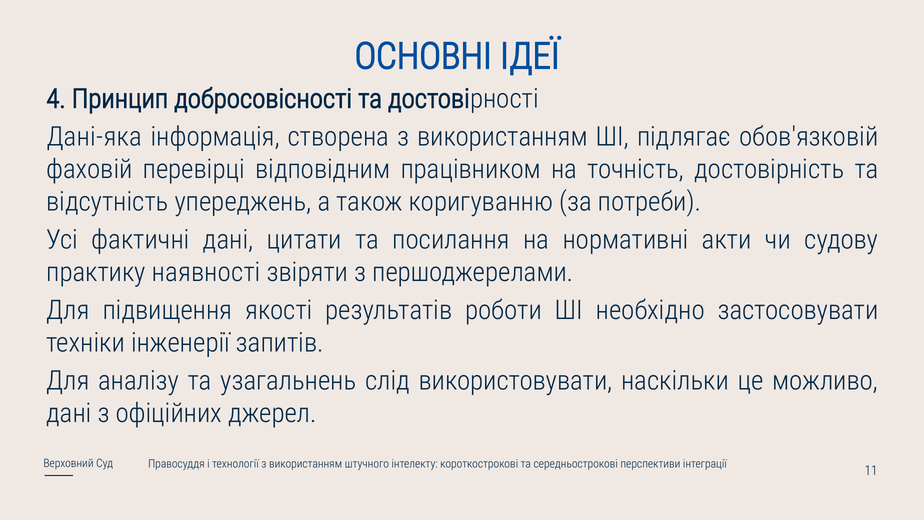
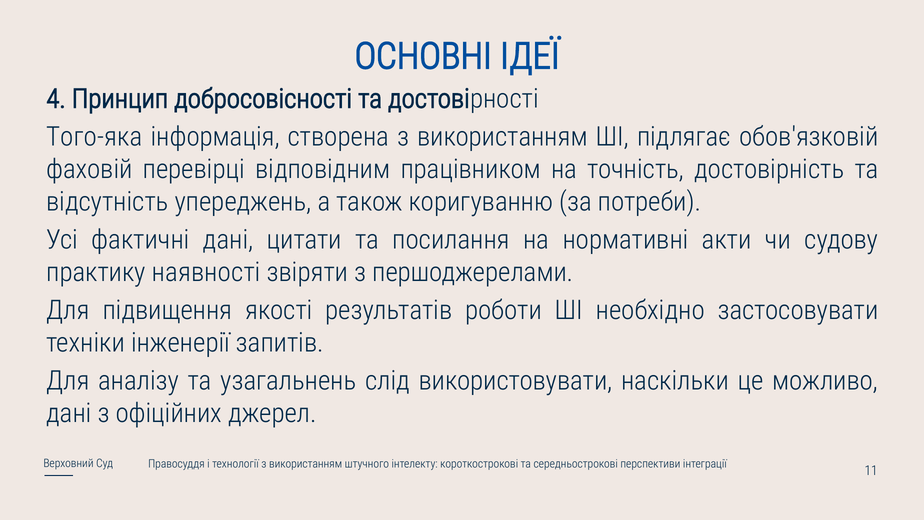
Дані-яка: Дані-яка -> Того-яка
